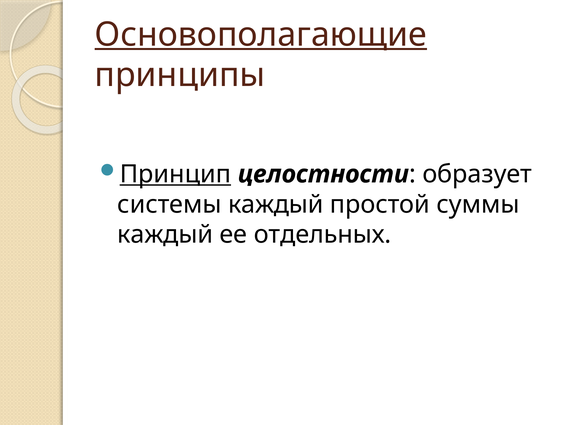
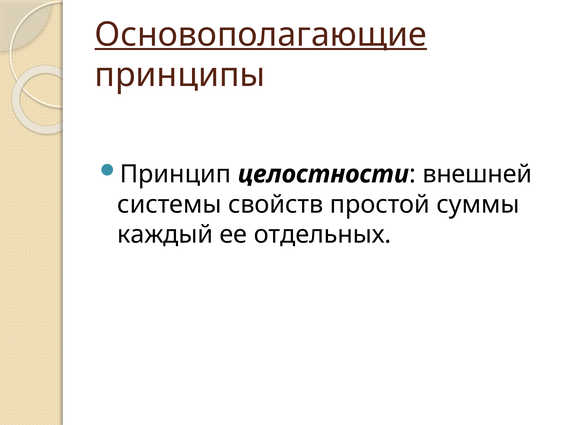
Принцип underline: present -> none
образует: образует -> внешней
системы каждый: каждый -> свойств
